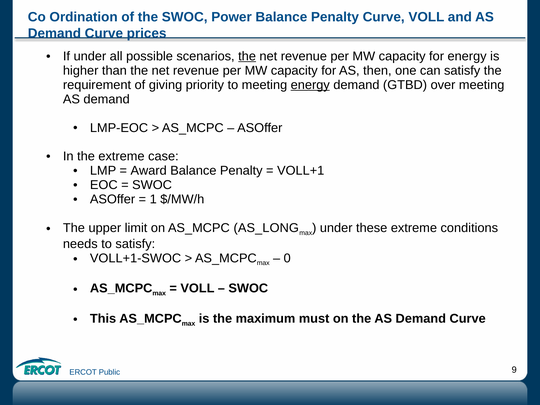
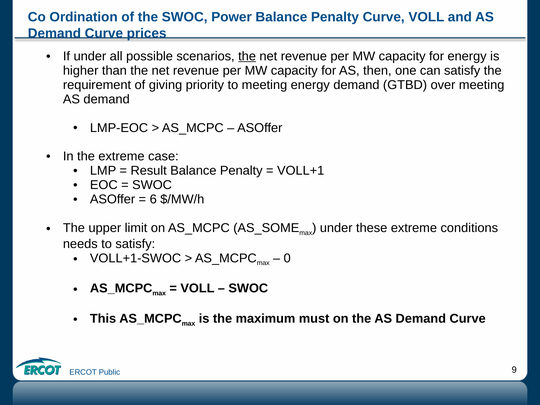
energy at (310, 85) underline: present -> none
Award: Award -> Result
1: 1 -> 6
AS_LONG: AS_LONG -> AS_SOME
